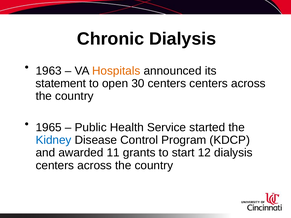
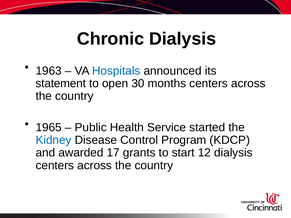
Hospitals colour: orange -> blue
30 centers: centers -> months
11: 11 -> 17
